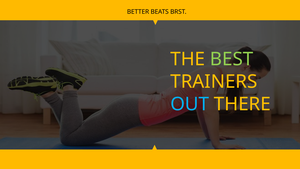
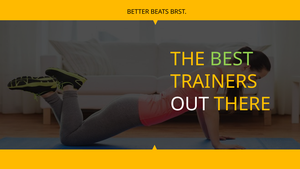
OUT colour: light blue -> white
